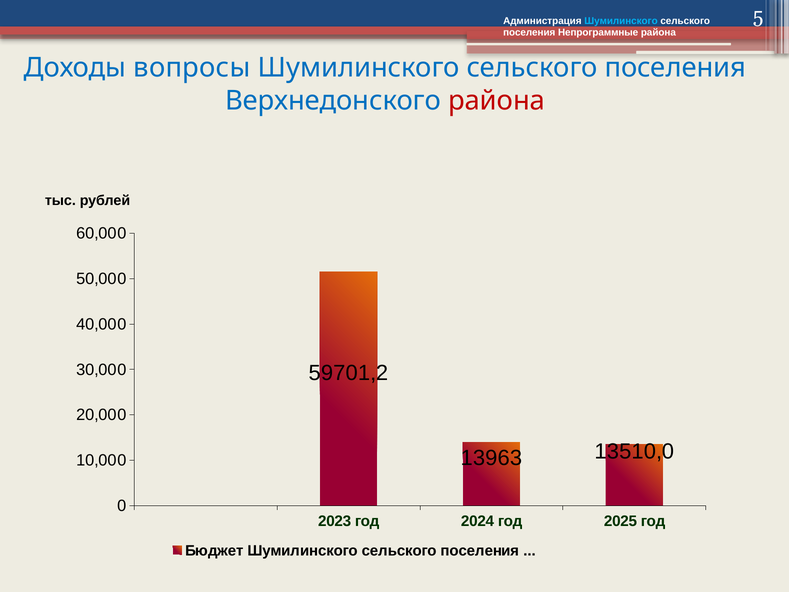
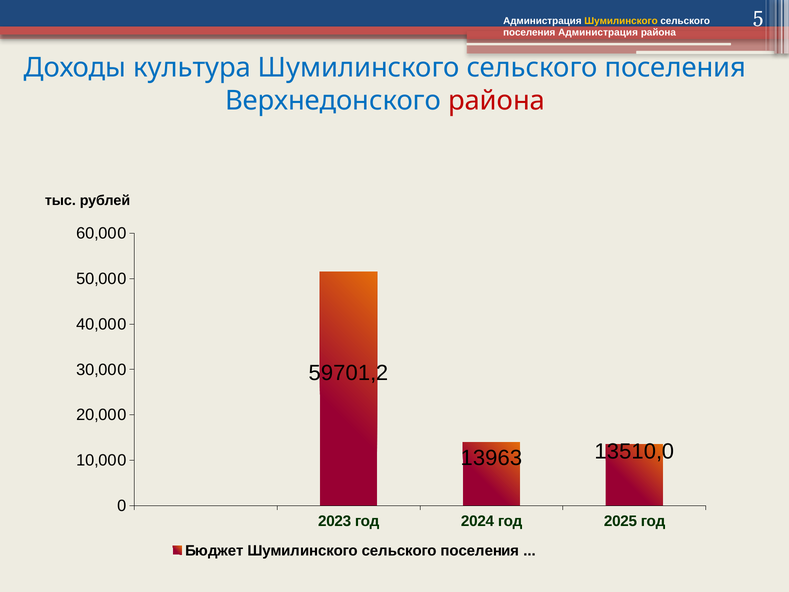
Шумилинского at (621, 21) colour: light blue -> yellow
поселения Непрограммные: Непрограммные -> Администрация
вопросы: вопросы -> культура
